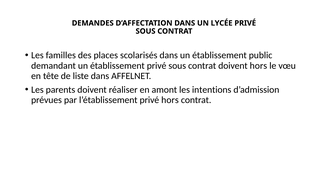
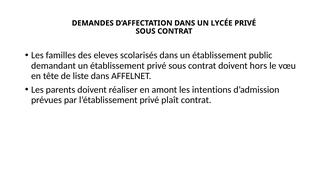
places: places -> eleves
privé hors: hors -> plaît
